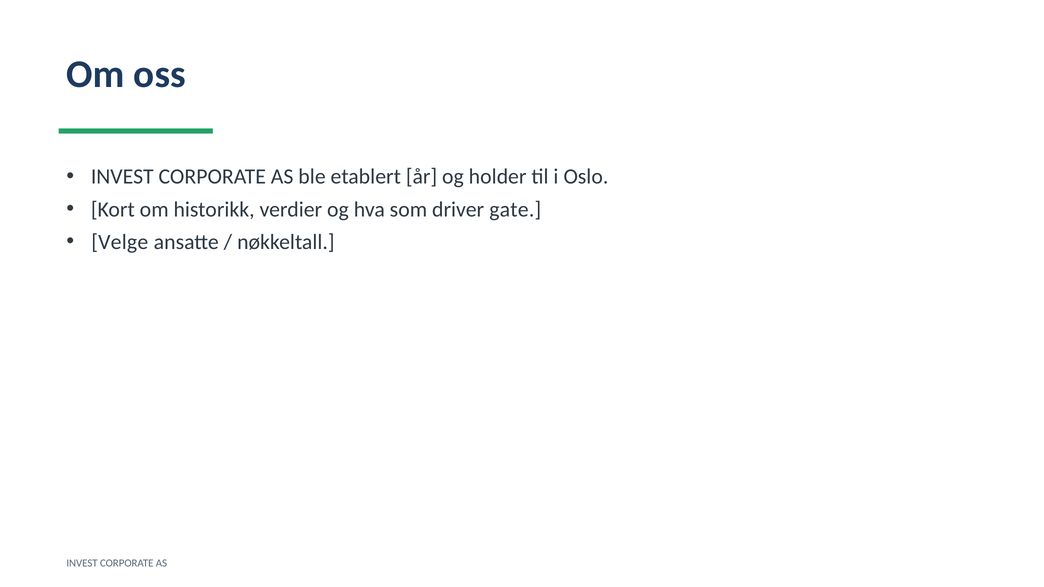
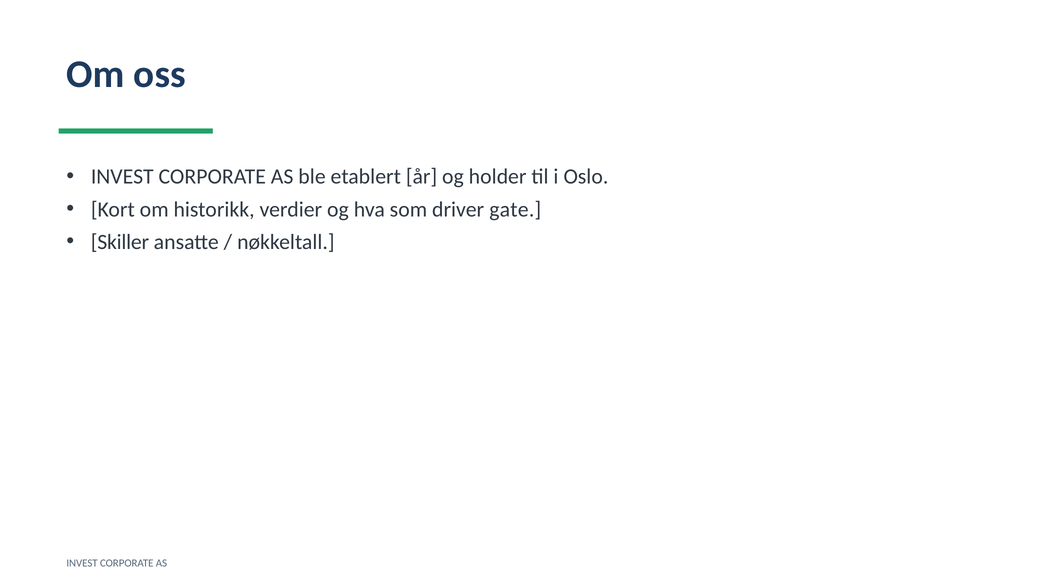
Velge: Velge -> Skiller
